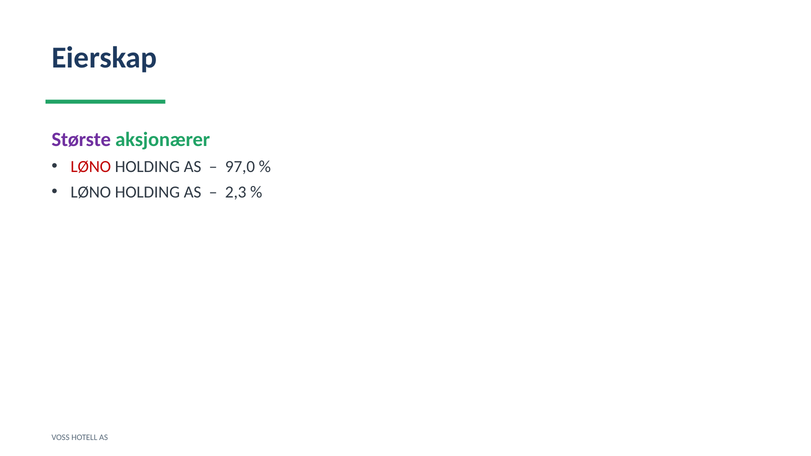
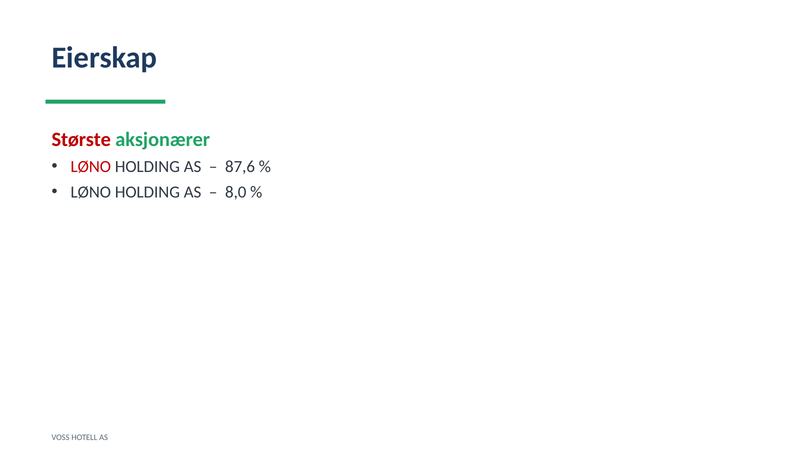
Største colour: purple -> red
97,0: 97,0 -> 87,6
2,3: 2,3 -> 8,0
